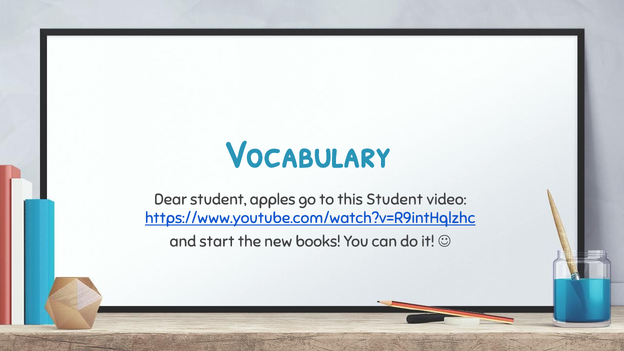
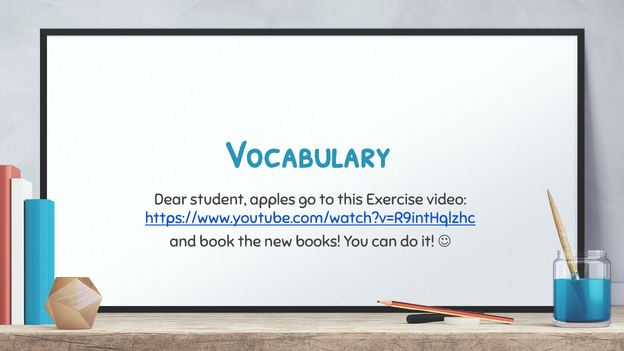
this Student: Student -> Exercise
start: start -> book
